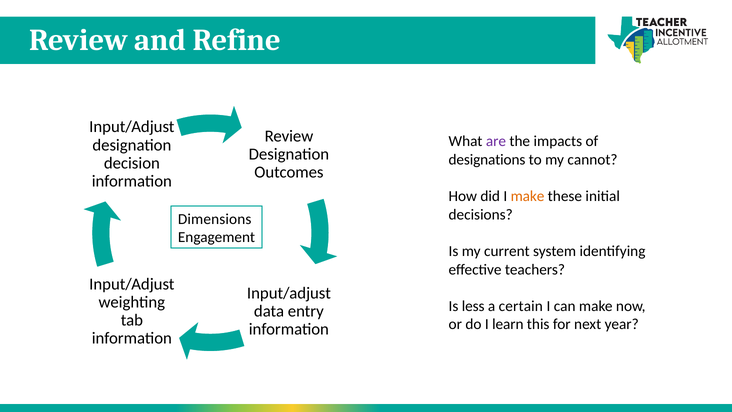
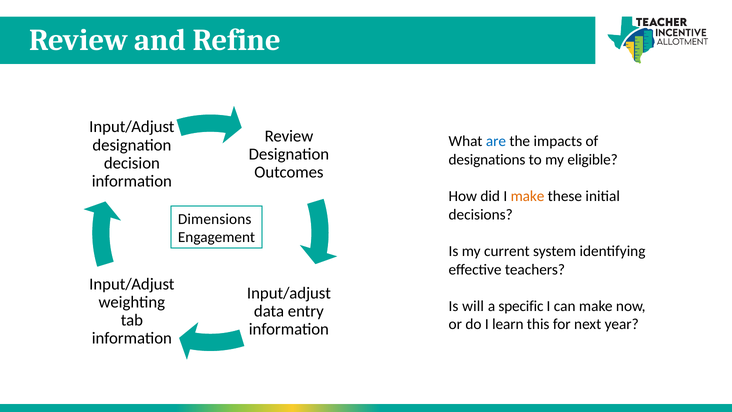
are colour: purple -> blue
cannot: cannot -> eligible
less: less -> will
certain: certain -> specific
